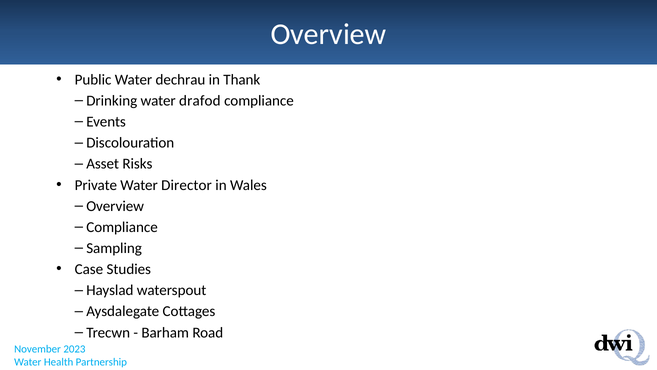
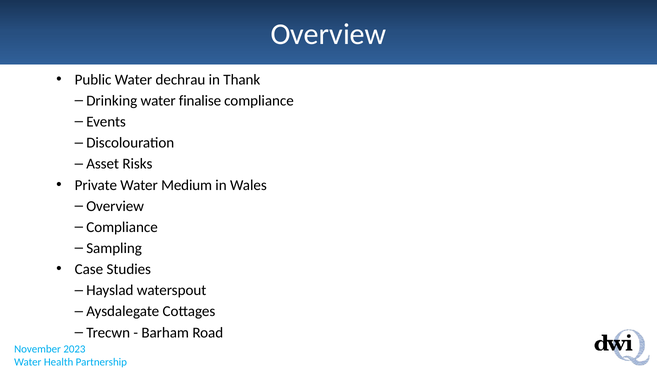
drafod: drafod -> finalise
Director: Director -> Medium
